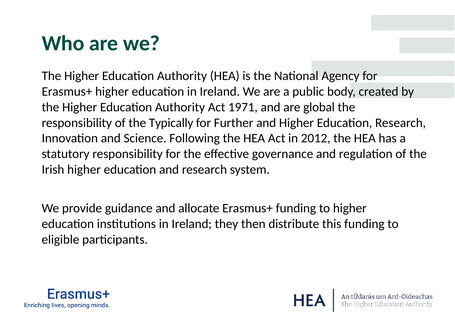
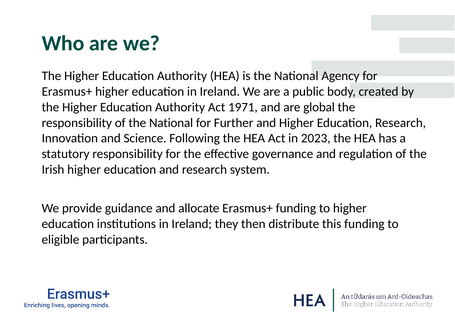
of the Typically: Typically -> National
2012: 2012 -> 2023
